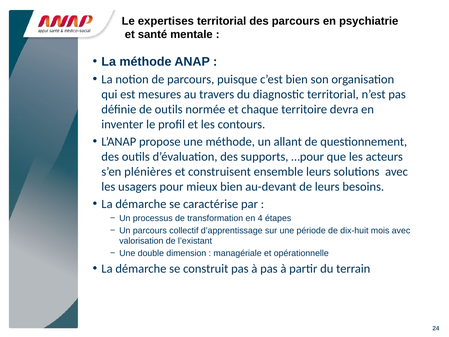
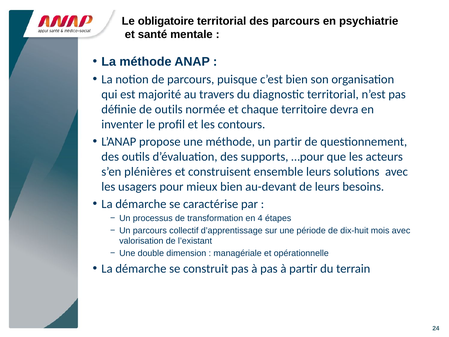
expertises: expertises -> obligatoire
mesures: mesures -> majorité
un allant: allant -> partir
